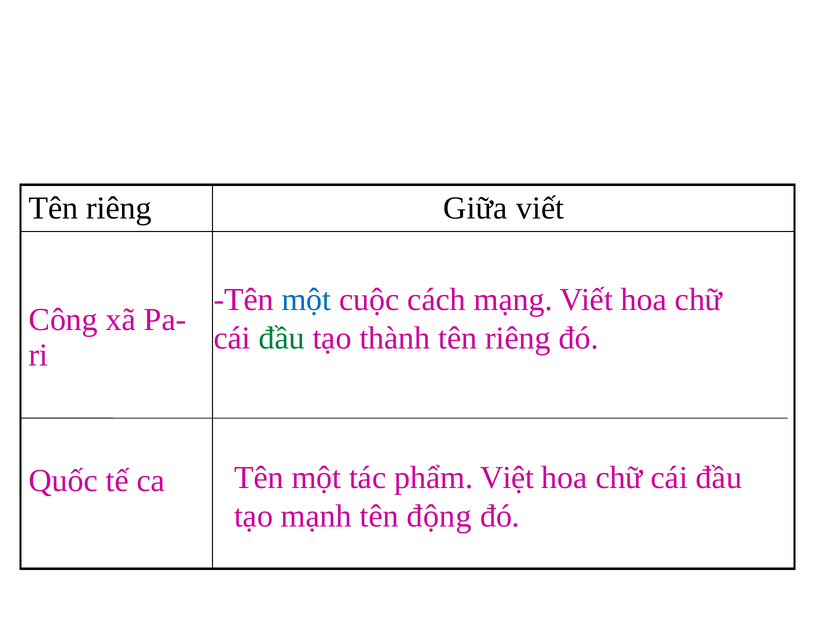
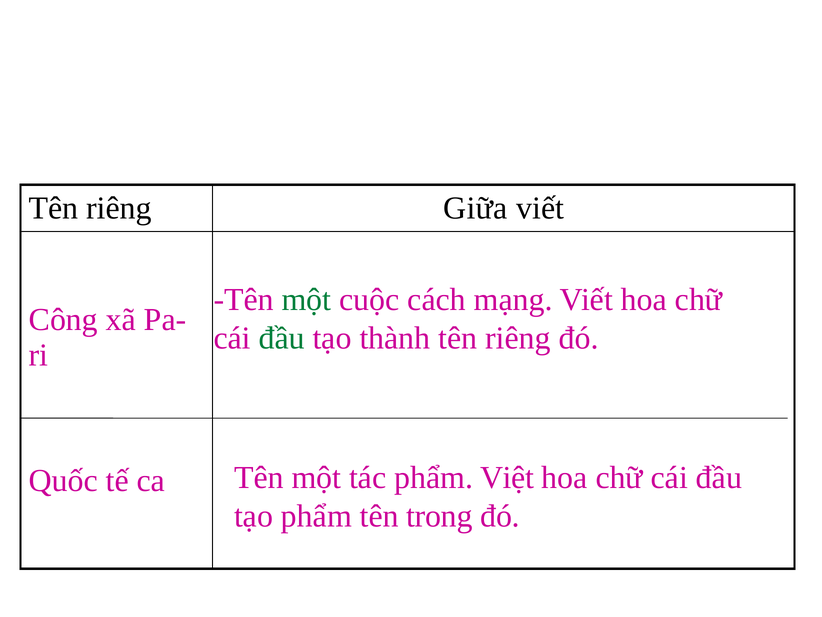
một at (306, 299) colour: blue -> green
tạo mạnh: mạnh -> phẩm
động: động -> trong
